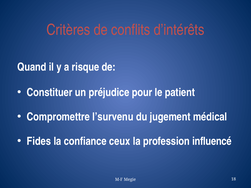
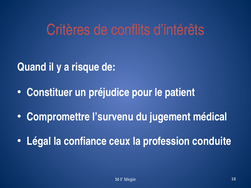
Fides: Fides -> Légal
influencé: influencé -> conduite
